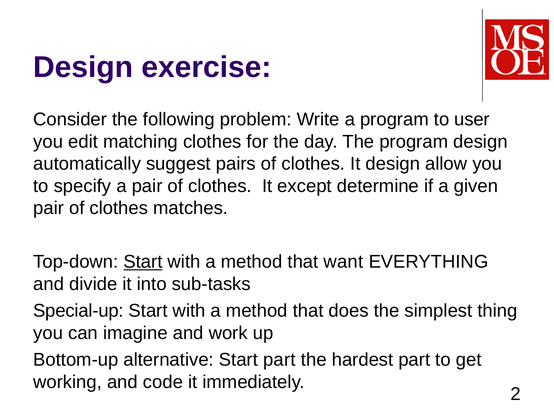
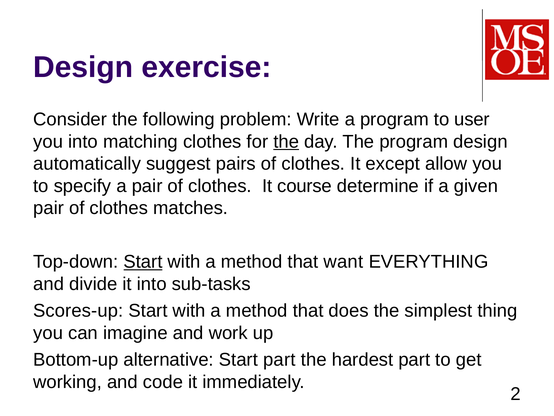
you edit: edit -> into
the at (286, 141) underline: none -> present
It design: design -> except
except: except -> course
Special-up: Special-up -> Scores-up
